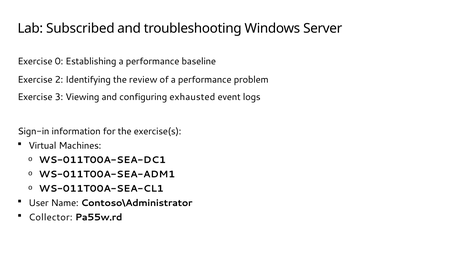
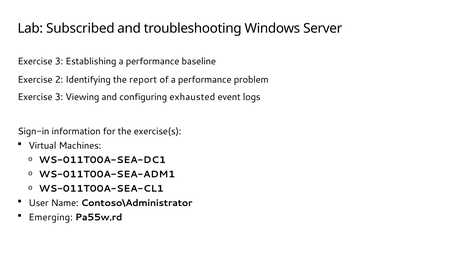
0 at (59, 61): 0 -> 3
review: review -> report
Collector: Collector -> Emerging
